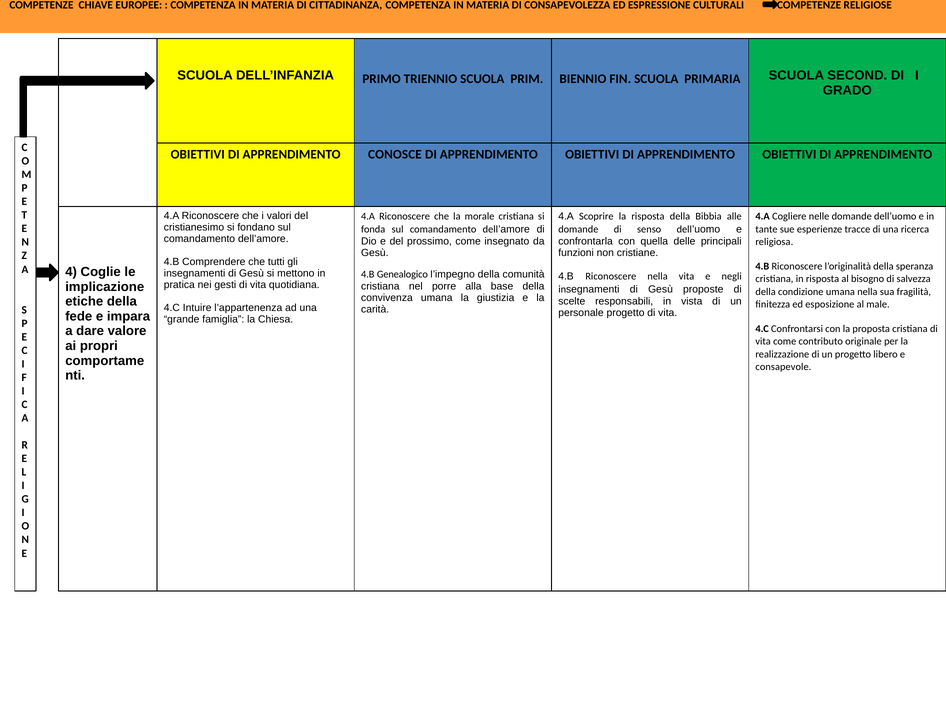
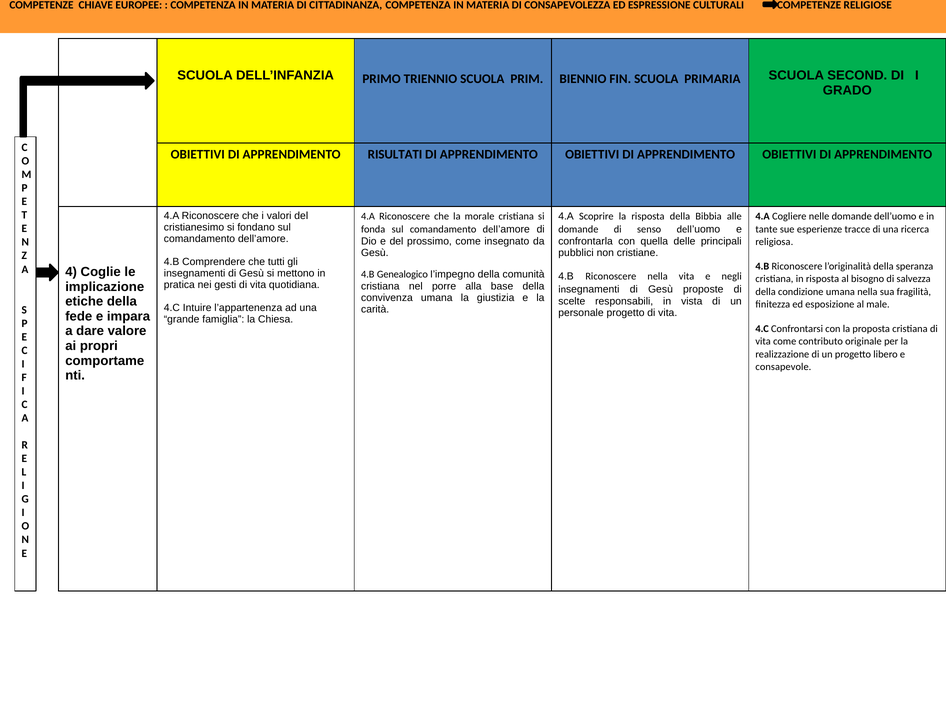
CONOSCE: CONOSCE -> RISULTATI
funzioni: funzioni -> pubblici
